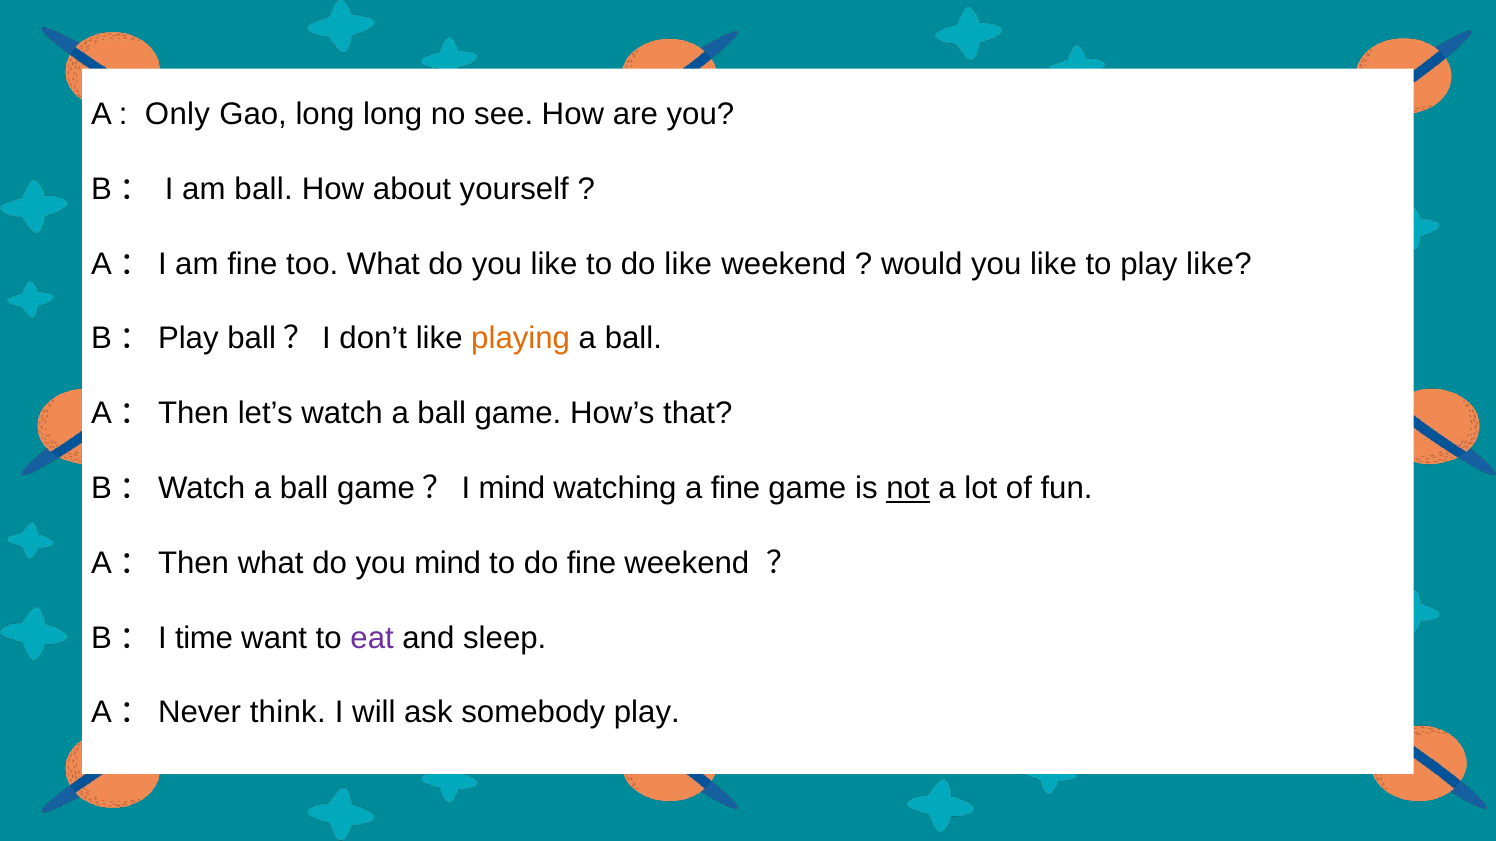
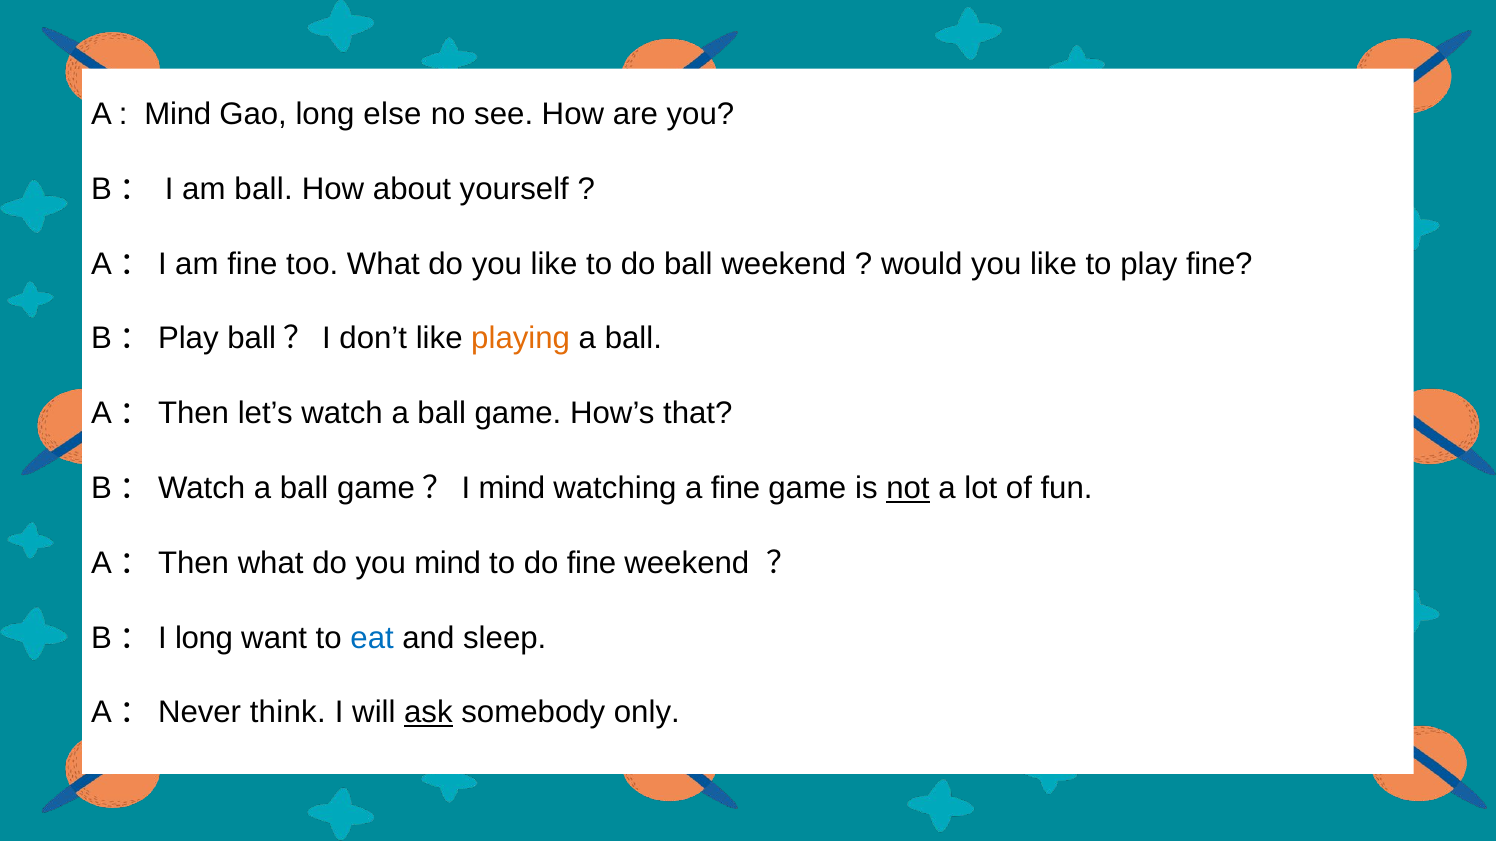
Only at (177, 114): Only -> Mind
long long: long -> else
do like: like -> ball
play like: like -> fine
B：I time: time -> long
eat colour: purple -> blue
ask underline: none -> present
somebody play: play -> only
